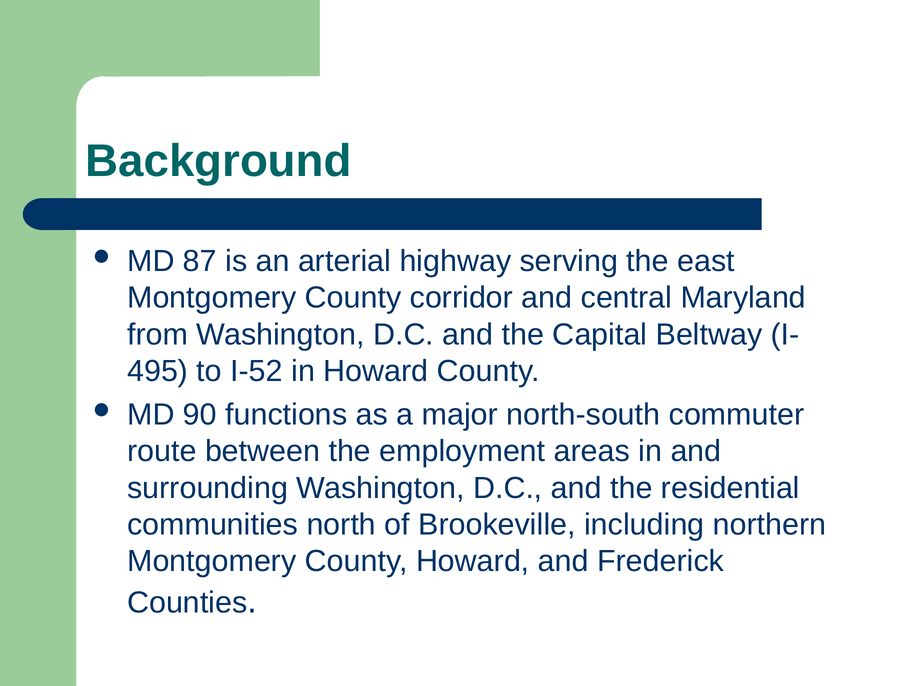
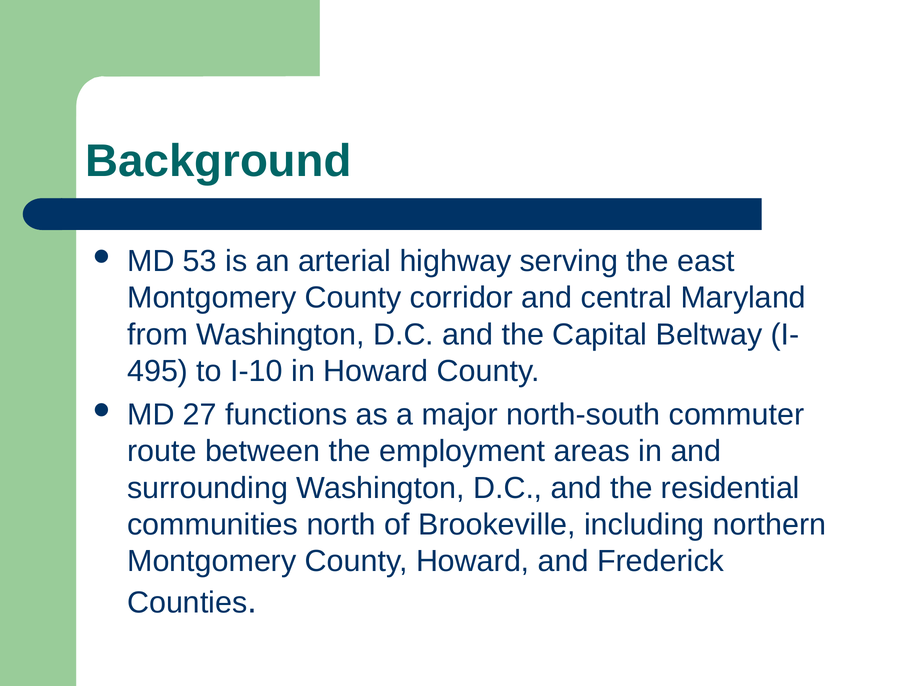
87: 87 -> 53
I-52: I-52 -> I-10
90: 90 -> 27
